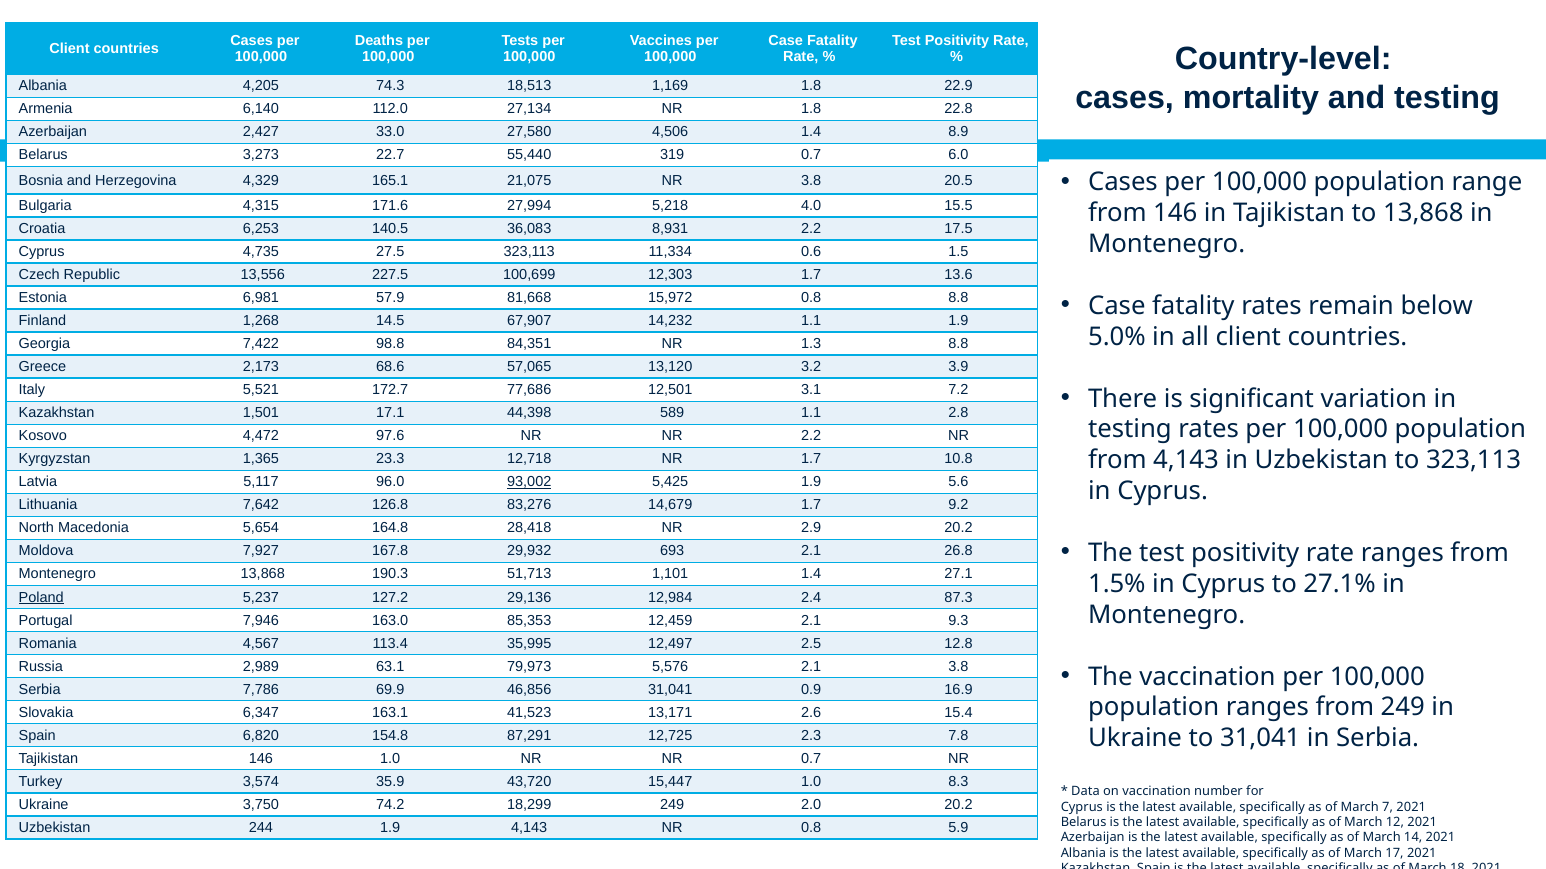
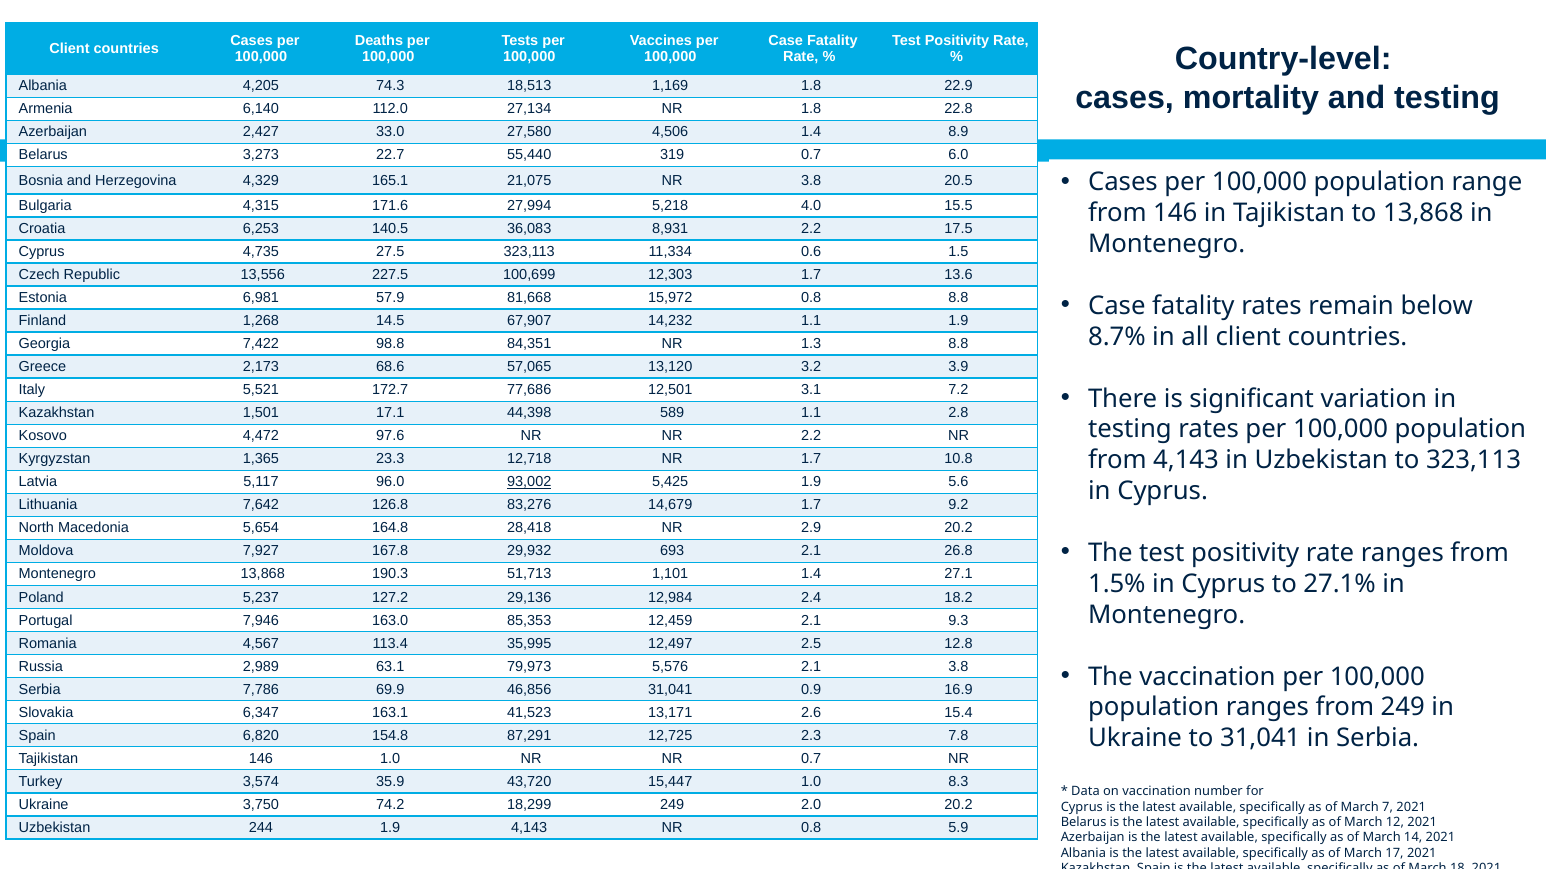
5.0%: 5.0% -> 8.7%
Poland underline: present -> none
87.3: 87.3 -> 18.2
